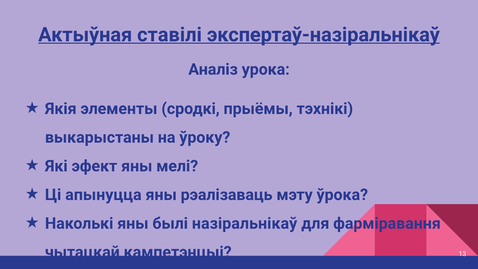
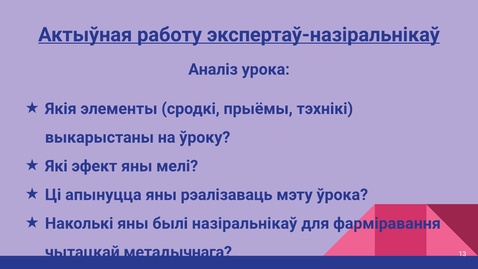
ставілі: ставілі -> работу
кампетэнцыі: кампетэнцыі -> метадычнага
